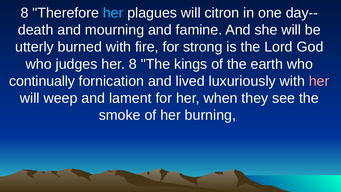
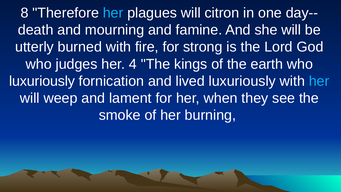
her 8: 8 -> 4
continually at (42, 81): continually -> luxuriously
her at (319, 81) colour: pink -> light blue
